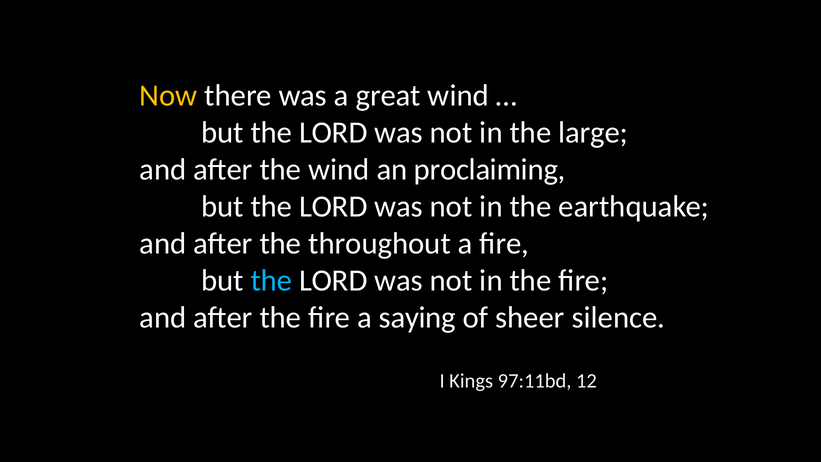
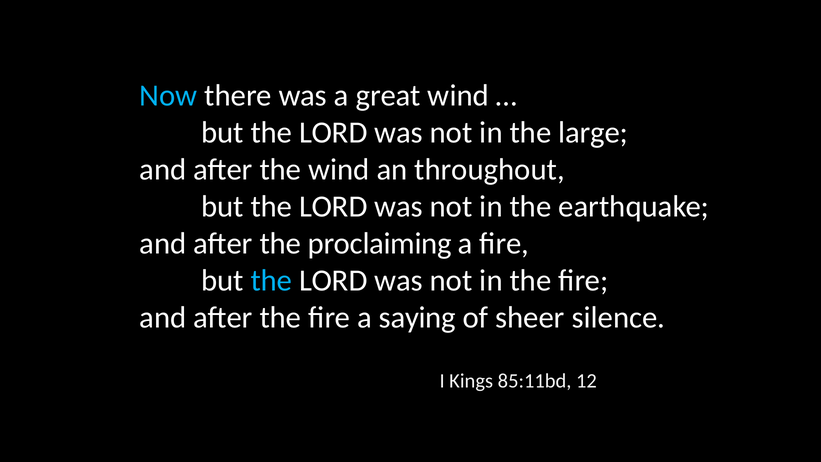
Now colour: yellow -> light blue
proclaiming: proclaiming -> throughout
throughout: throughout -> proclaiming
97:11bd: 97:11bd -> 85:11bd
